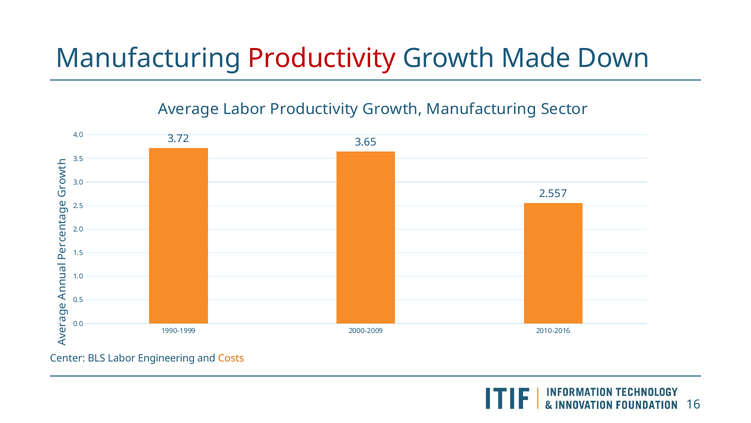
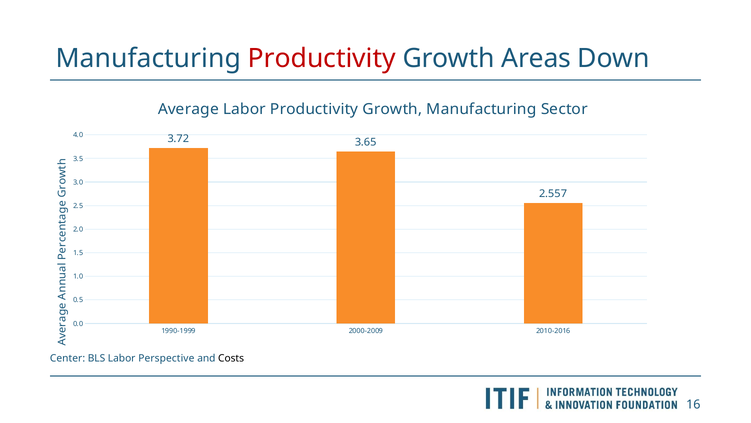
Made: Made -> Areas
Engineering: Engineering -> Perspective
Costs colour: orange -> black
